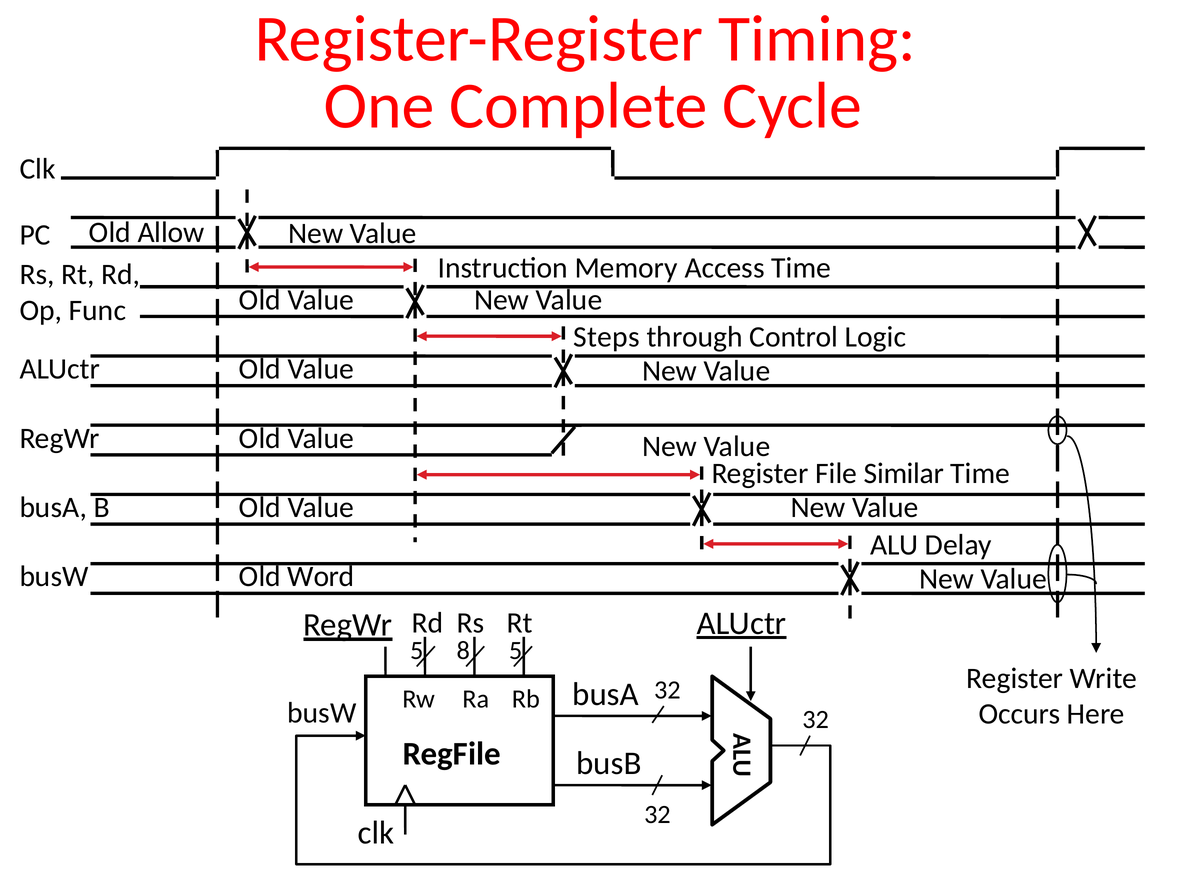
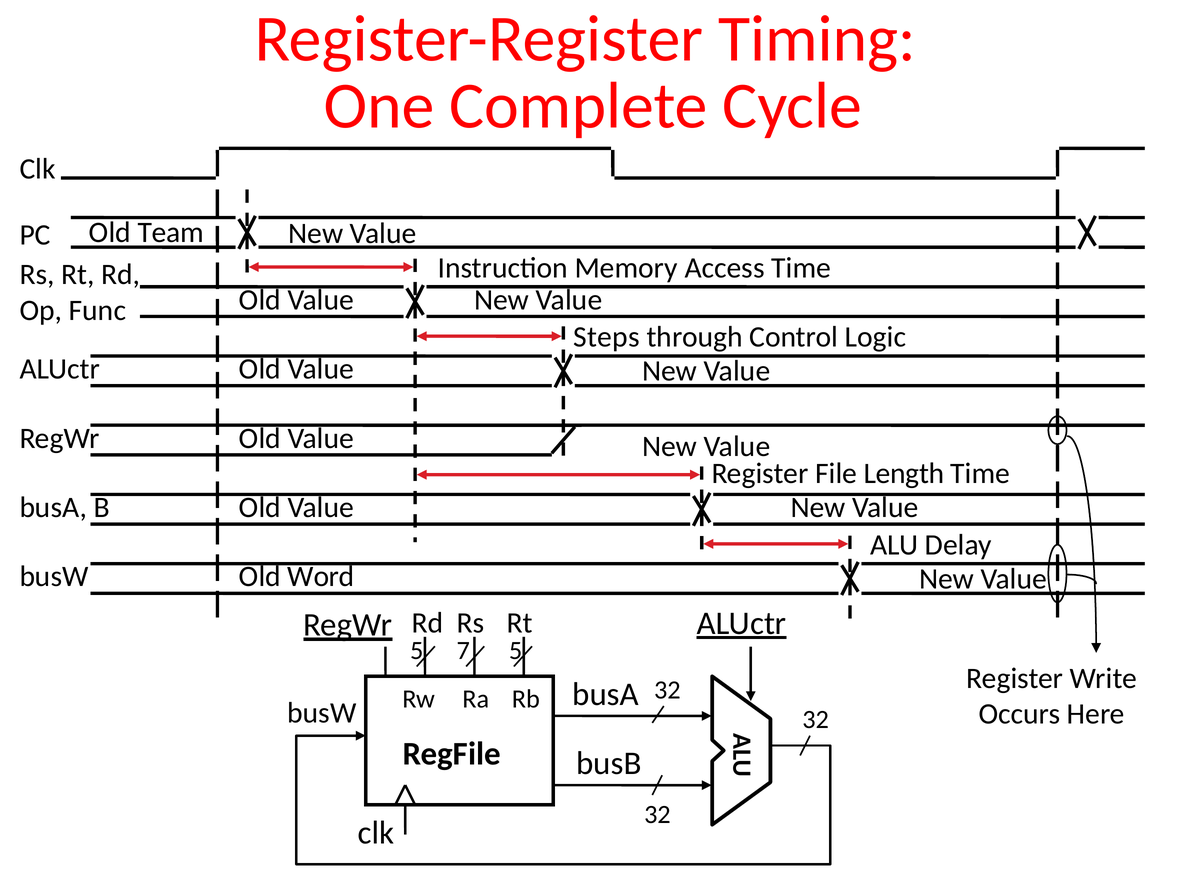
Allow: Allow -> Team
Similar: Similar -> Length
8: 8 -> 7
